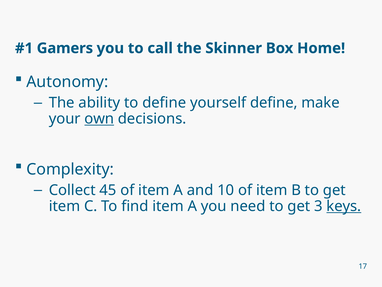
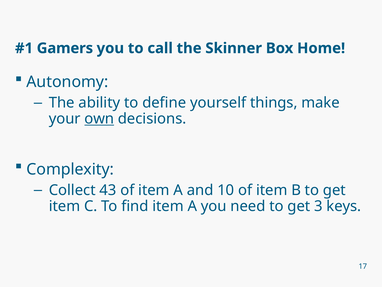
yourself define: define -> things
45: 45 -> 43
keys underline: present -> none
